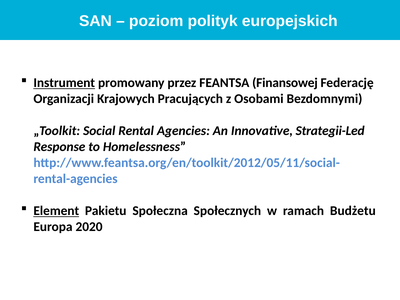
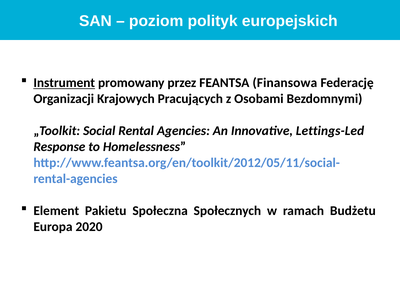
Finansowej: Finansowej -> Finansowa
Strategii-Led: Strategii-Led -> Lettings-Led
Element underline: present -> none
